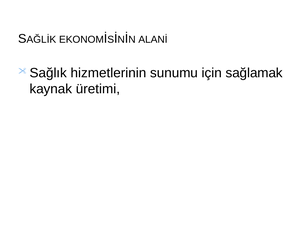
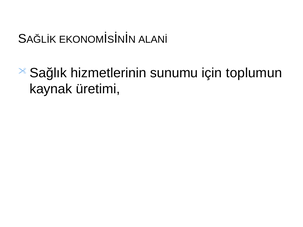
sağlamak: sağlamak -> toplumun
